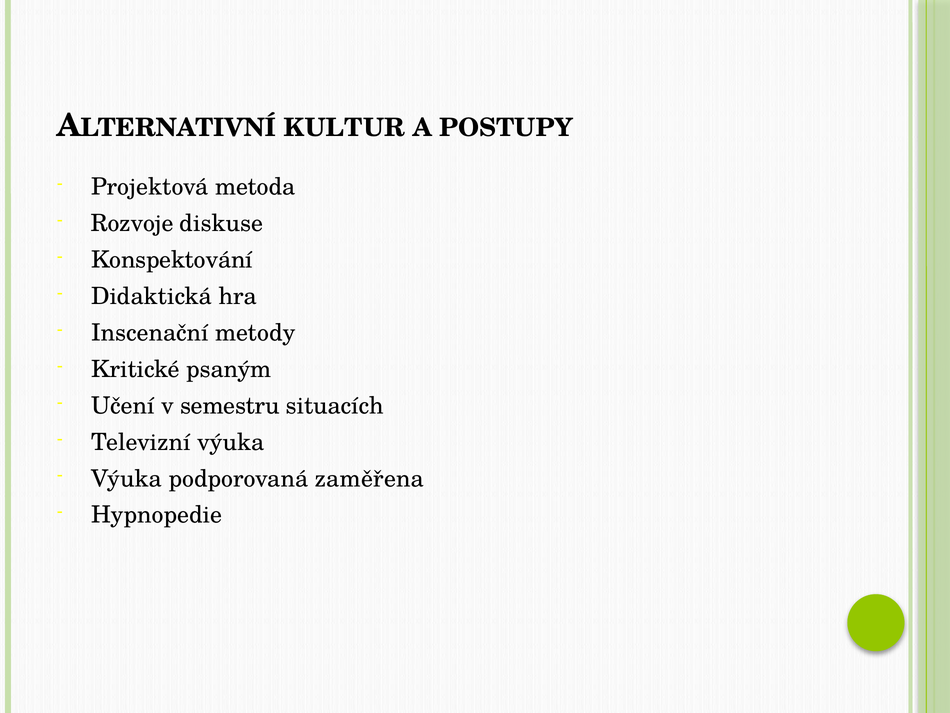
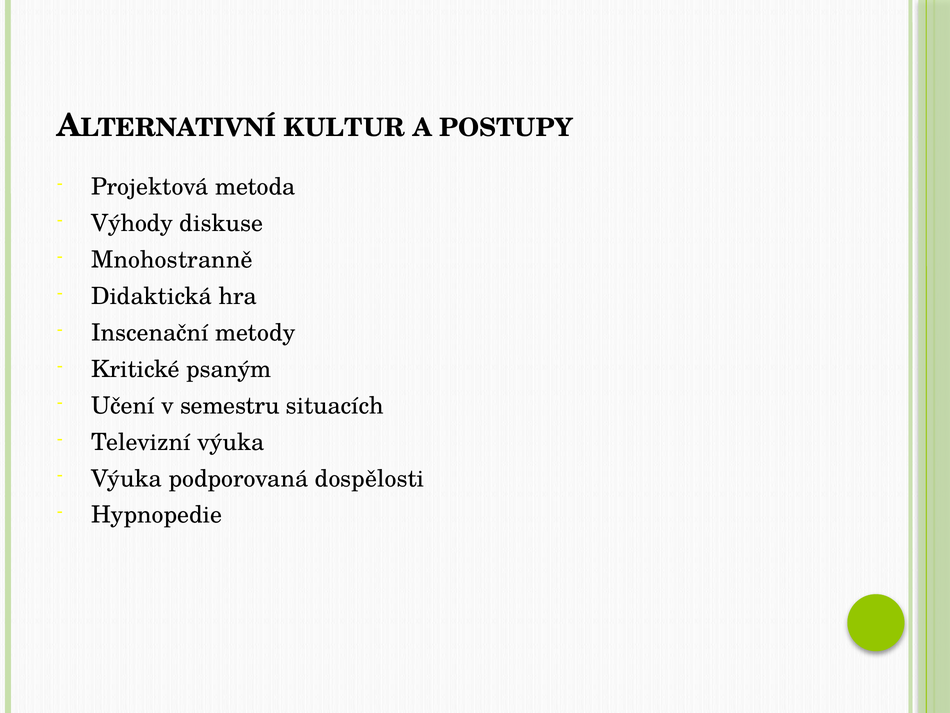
Rozvoje: Rozvoje -> Výhody
Konspektování: Konspektování -> Mnohostranně
zaměřena: zaměřena -> dospělosti
